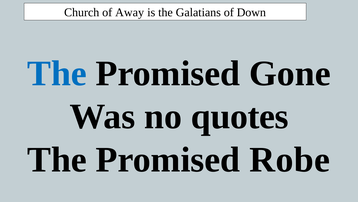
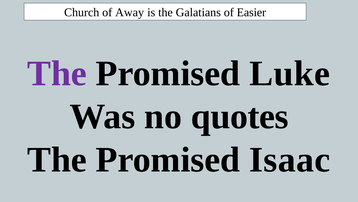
Down: Down -> Easier
The at (57, 73) colour: blue -> purple
Gone: Gone -> Luke
Robe: Robe -> Isaac
